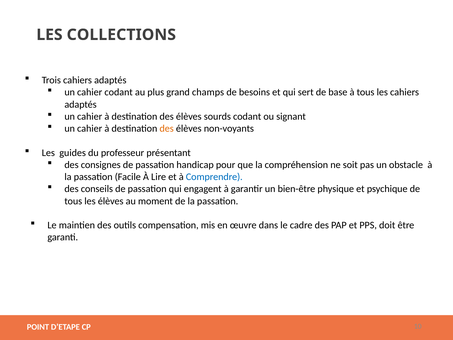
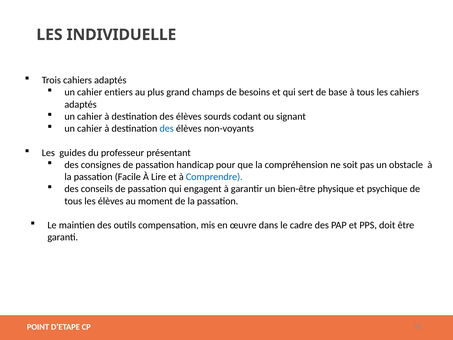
COLLECTIONS: COLLECTIONS -> INDIVIDUELLE
cahier codant: codant -> entiers
des at (167, 128) colour: orange -> blue
